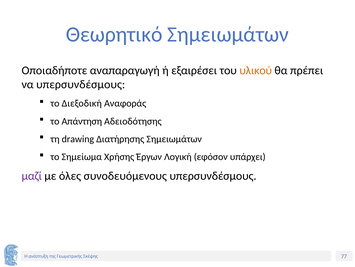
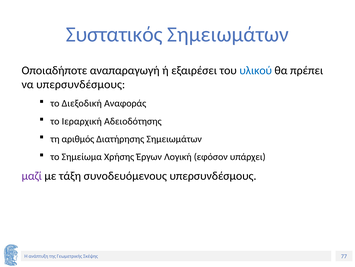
Θεωρητικό: Θεωρητικό -> Συστατικός
υλικού colour: orange -> blue
Απάντηση: Απάντηση -> Ιεραρχική
drawing: drawing -> αριθμός
όλες: όλες -> τάξη
